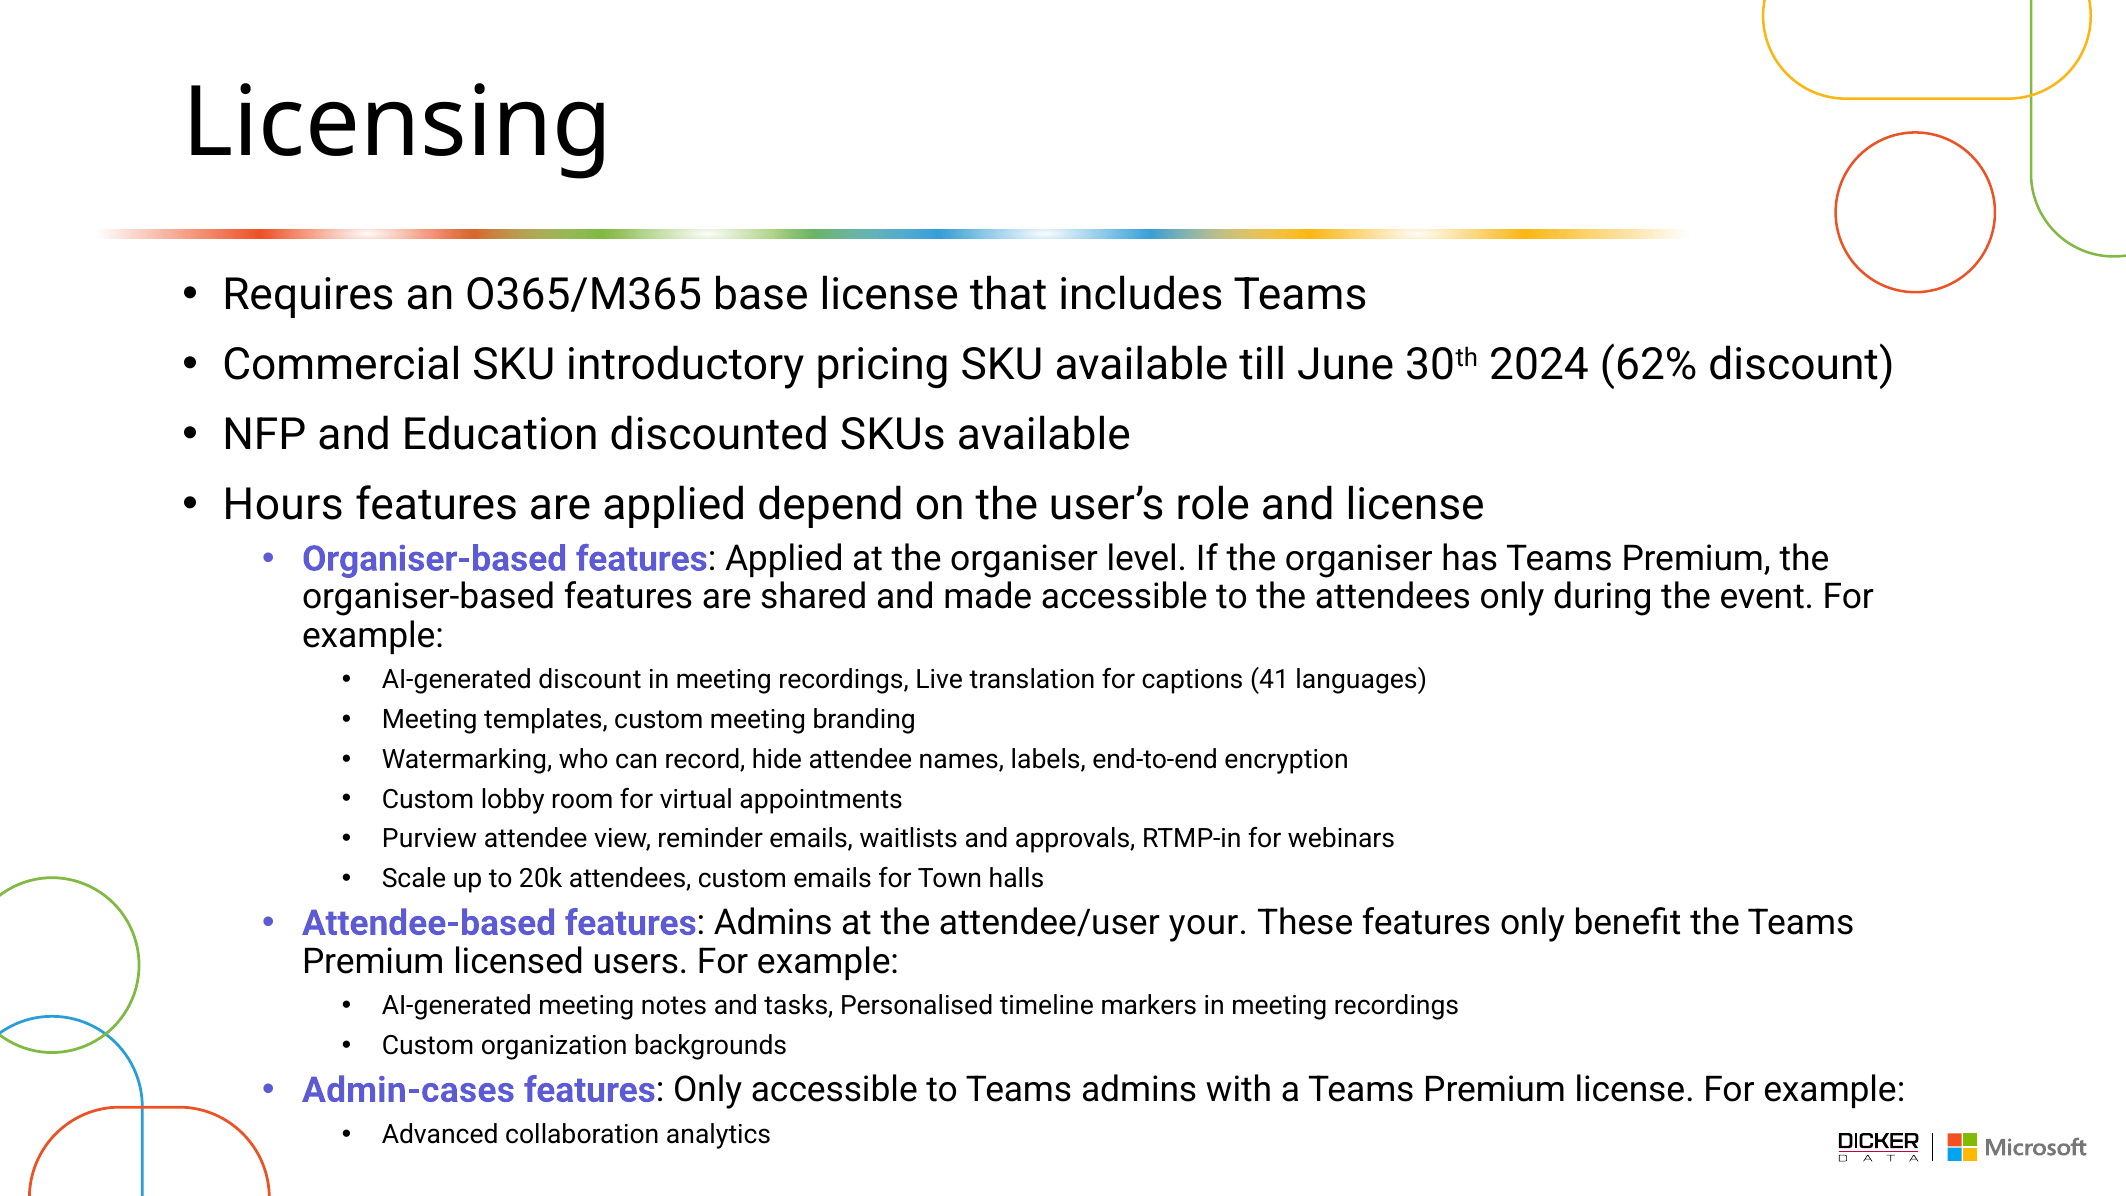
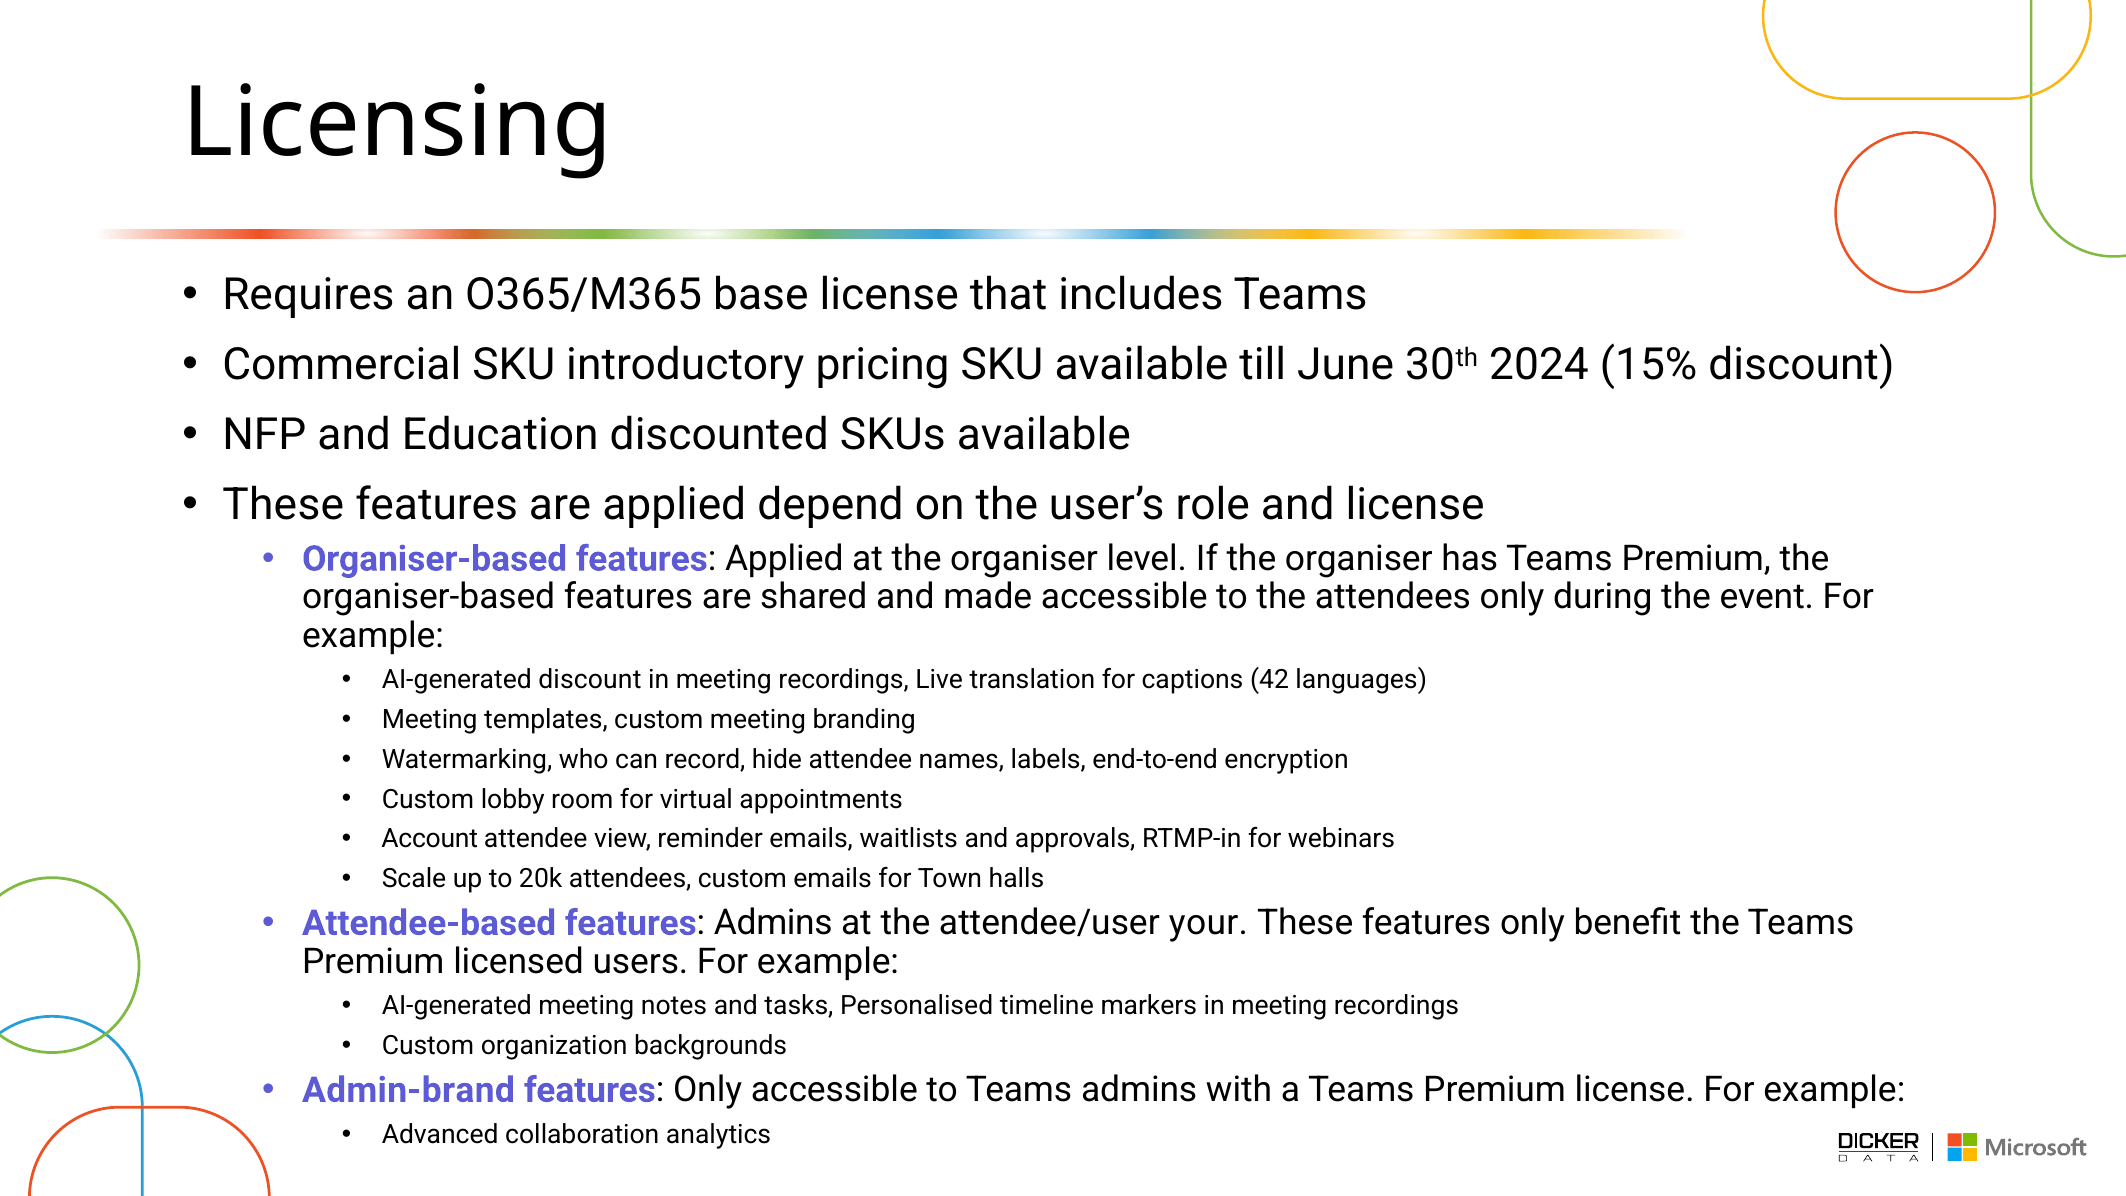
62%: 62% -> 15%
Hours at (283, 505): Hours -> These
41: 41 -> 42
Purview: Purview -> Account
Admin-cases: Admin-cases -> Admin-brand
